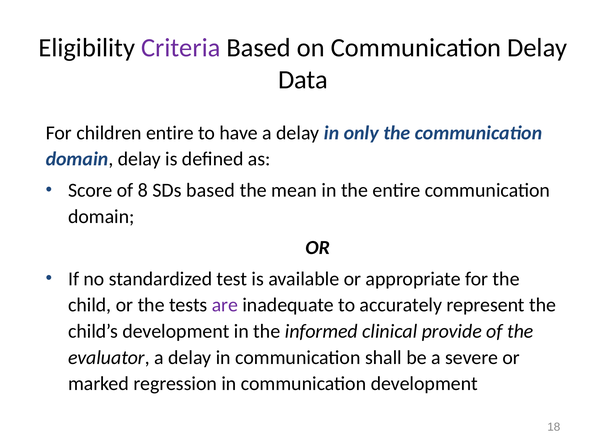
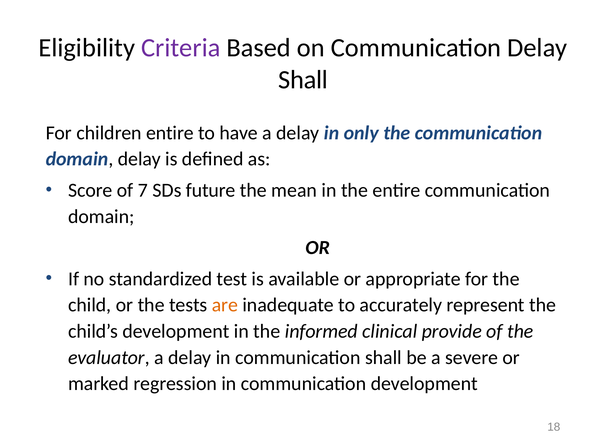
Data at (303, 80): Data -> Shall
8: 8 -> 7
SDs based: based -> future
are colour: purple -> orange
